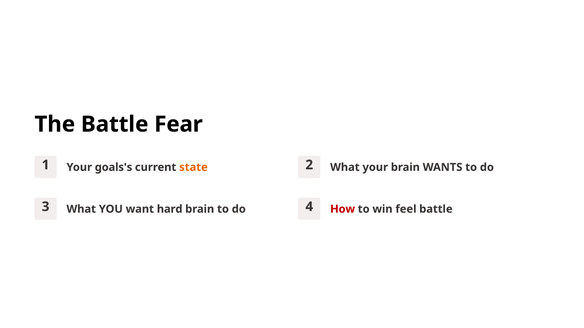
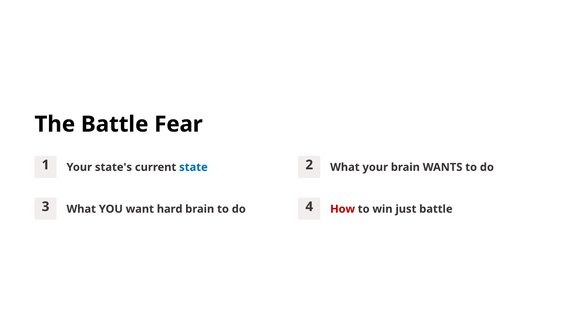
goals's: goals's -> state's
state colour: orange -> blue
feel: feel -> just
